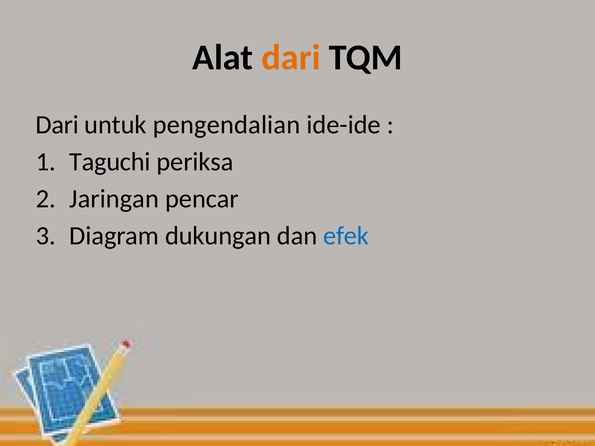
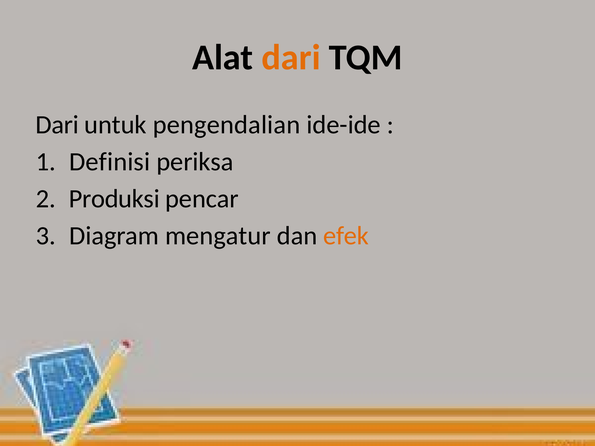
Taguchi: Taguchi -> Definisi
Jaringan: Jaringan -> Produksi
dukungan: dukungan -> mengatur
efek colour: blue -> orange
